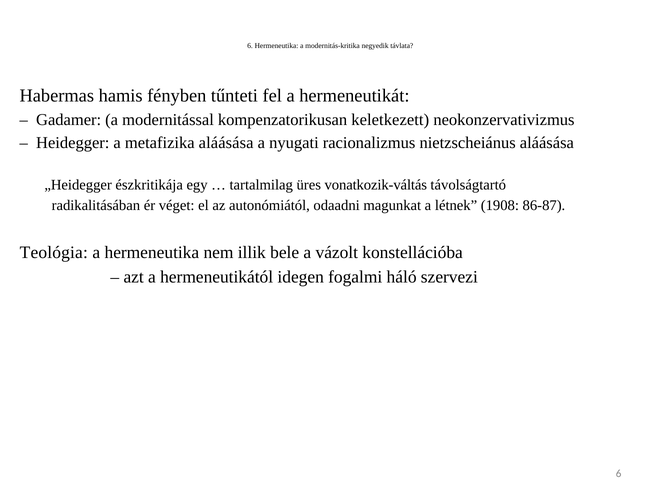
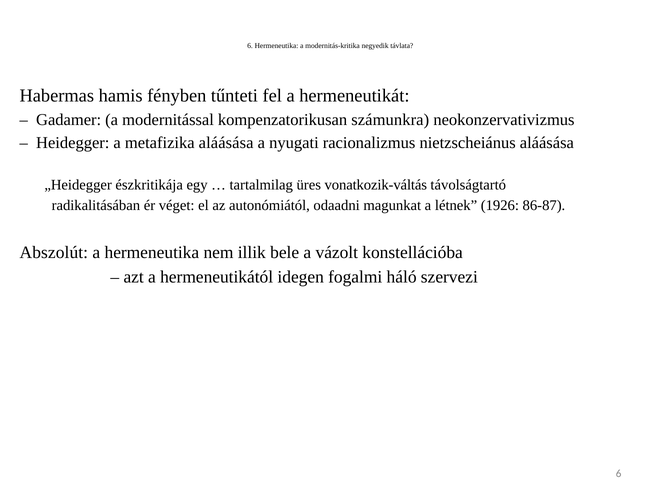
keletkezett: keletkezett -> számunkra
1908: 1908 -> 1926
Teológia: Teológia -> Abszolút
